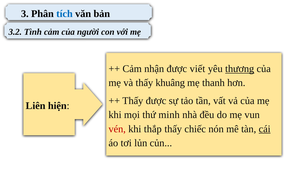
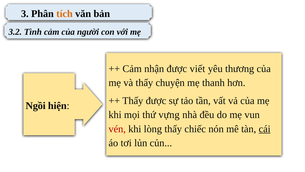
tích colour: blue -> orange
thương underline: present -> none
khuâng: khuâng -> chuyện
Liên: Liên -> Ngồi
minh: minh -> vựng
thắp: thắp -> lòng
